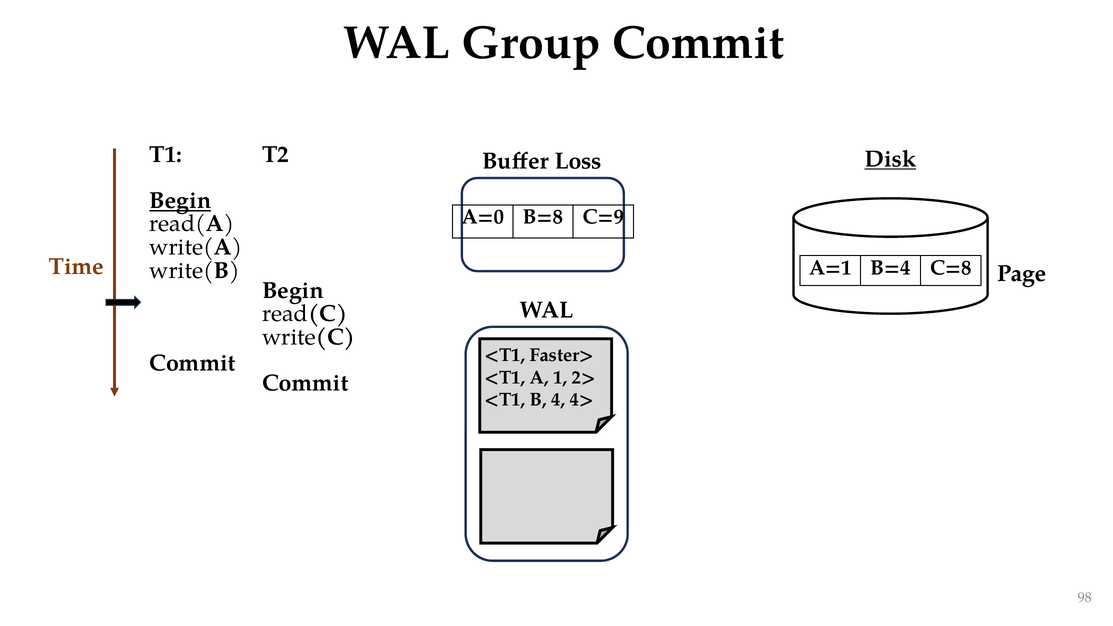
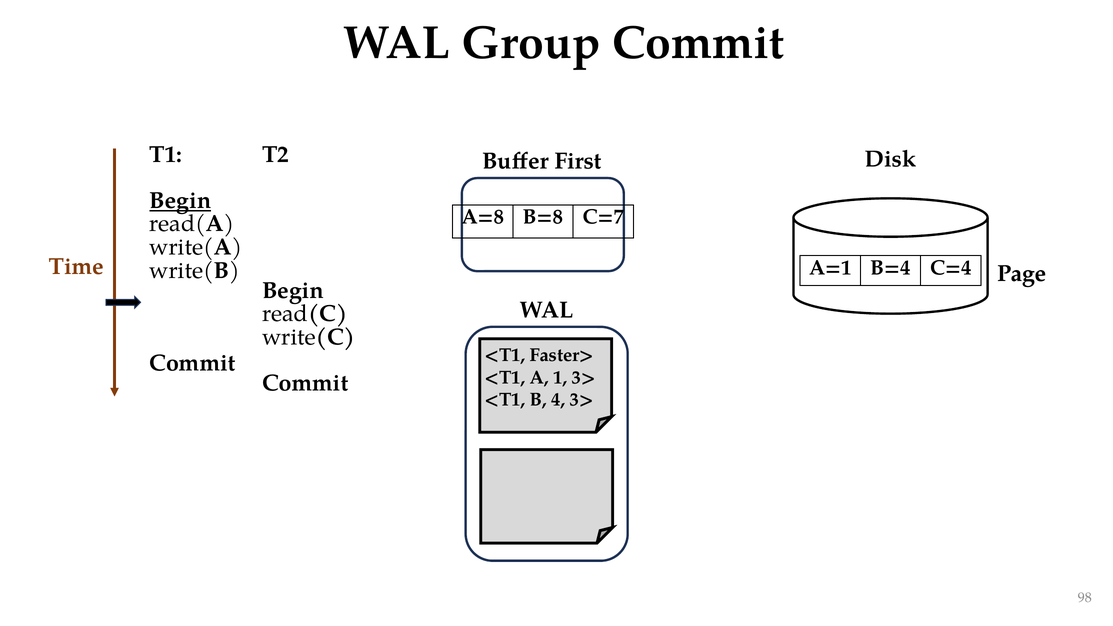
Disk underline: present -> none
Loss: Loss -> First
A=0: A=0 -> A=8
C=9: C=9 -> C=7
C=8: C=8 -> C=4
1 2>: 2> -> 3>
4 4>: 4> -> 3>
